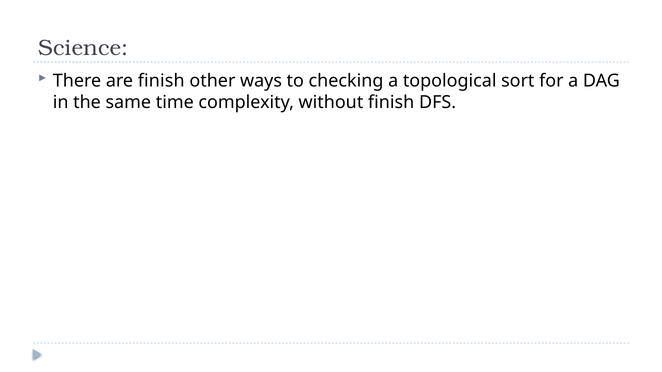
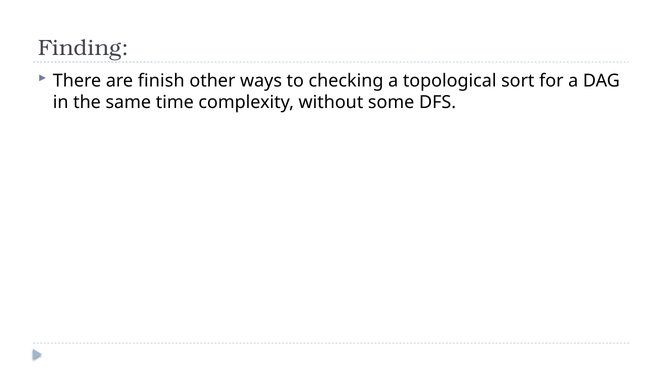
Science: Science -> Finding
without finish: finish -> some
